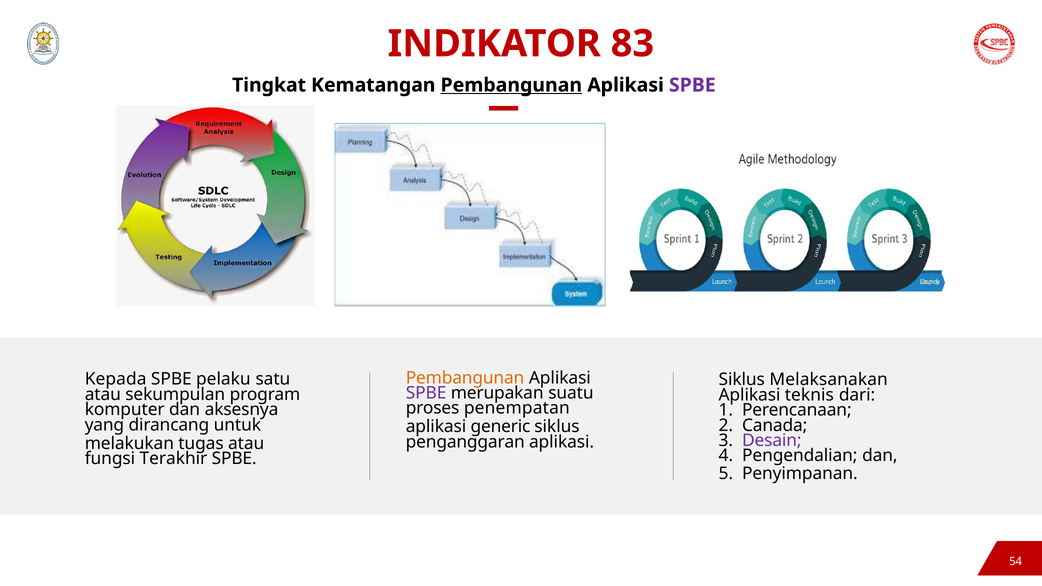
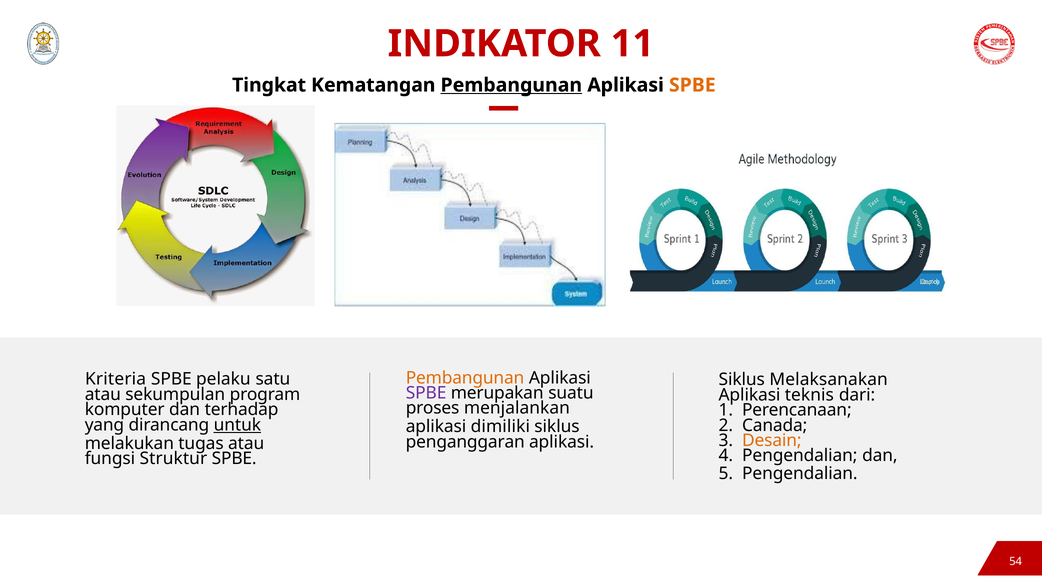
83: 83 -> 11
SPBE at (692, 85) colour: purple -> orange
Kepada: Kepada -> Kriteria
penempatan: penempatan -> menjalankan
aksesnya: aksesnya -> terhadap
untuk underline: none -> present
generic: generic -> dimiliki
Desain colour: purple -> orange
Terakhir: Terakhir -> Struktur
Penyimpanan at (800, 474): Penyimpanan -> Pengendalian
